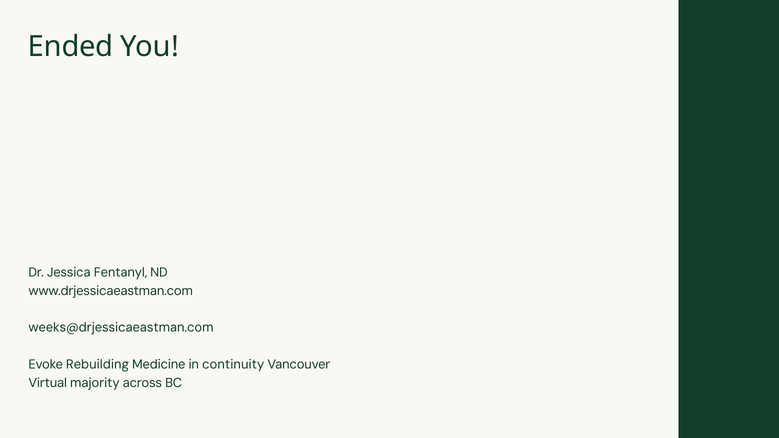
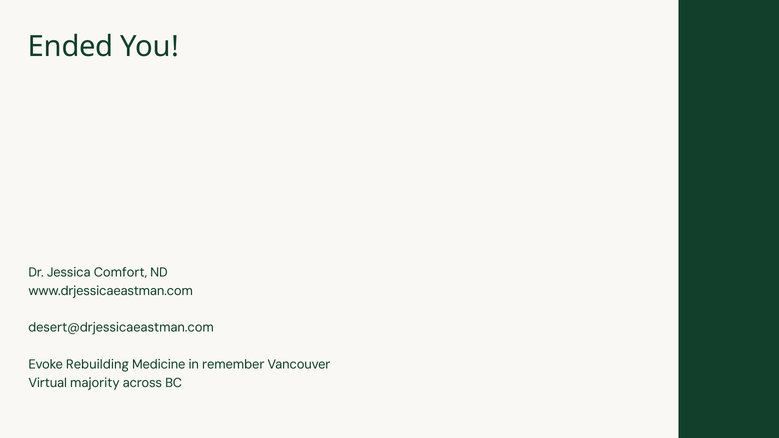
Fentanyl: Fentanyl -> Comfort
weeks@drjessicaeastman.com: weeks@drjessicaeastman.com -> desert@drjessicaeastman.com
continuity: continuity -> remember
